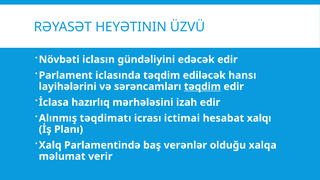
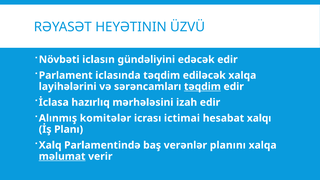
ediləcək hansı: hansı -> xalqa
təqdimatı: təqdimatı -> komitələr
olduğu: olduğu -> planını
məlumat underline: none -> present
